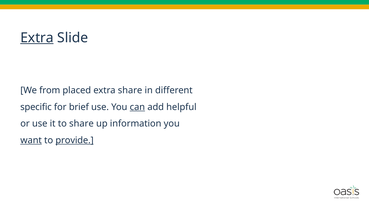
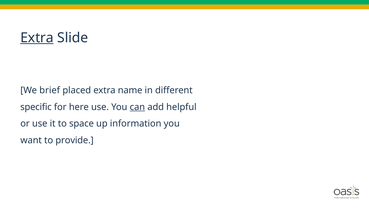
from: from -> brief
extra share: share -> name
brief: brief -> here
to share: share -> space
want underline: present -> none
provide underline: present -> none
